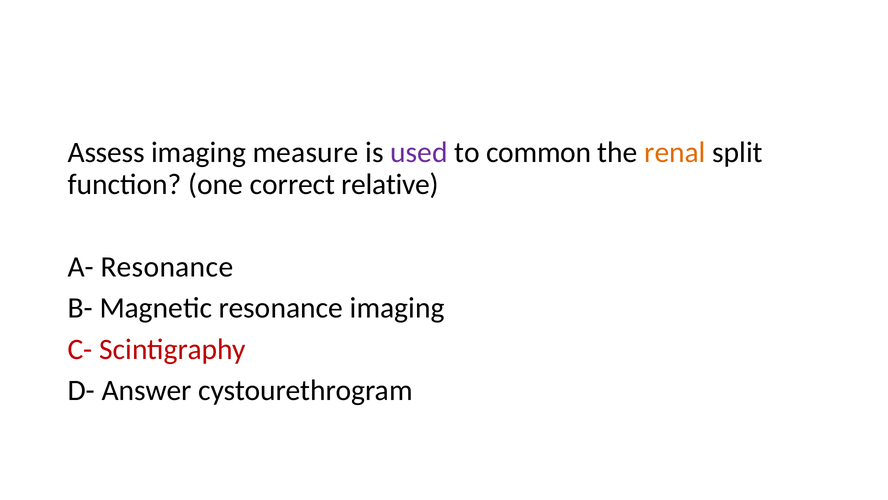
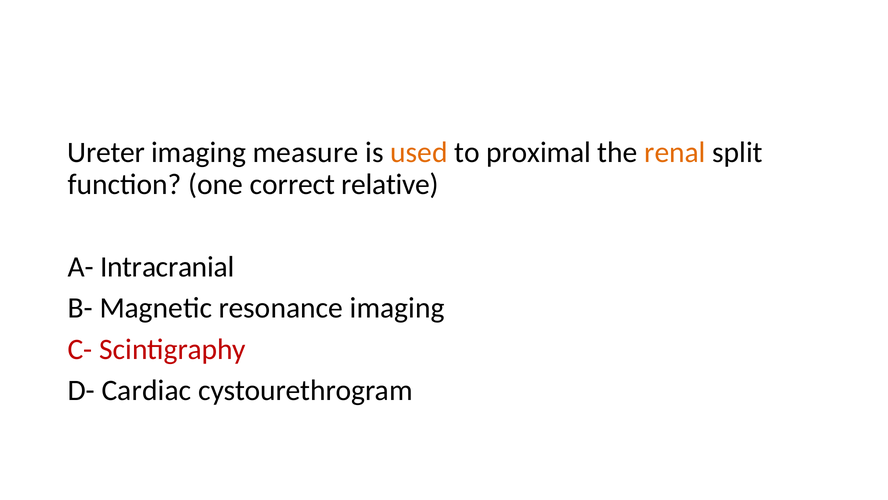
Assess: Assess -> Ureter
used colour: purple -> orange
common: common -> proximal
A- Resonance: Resonance -> Intracranial
Answer: Answer -> Cardiac
